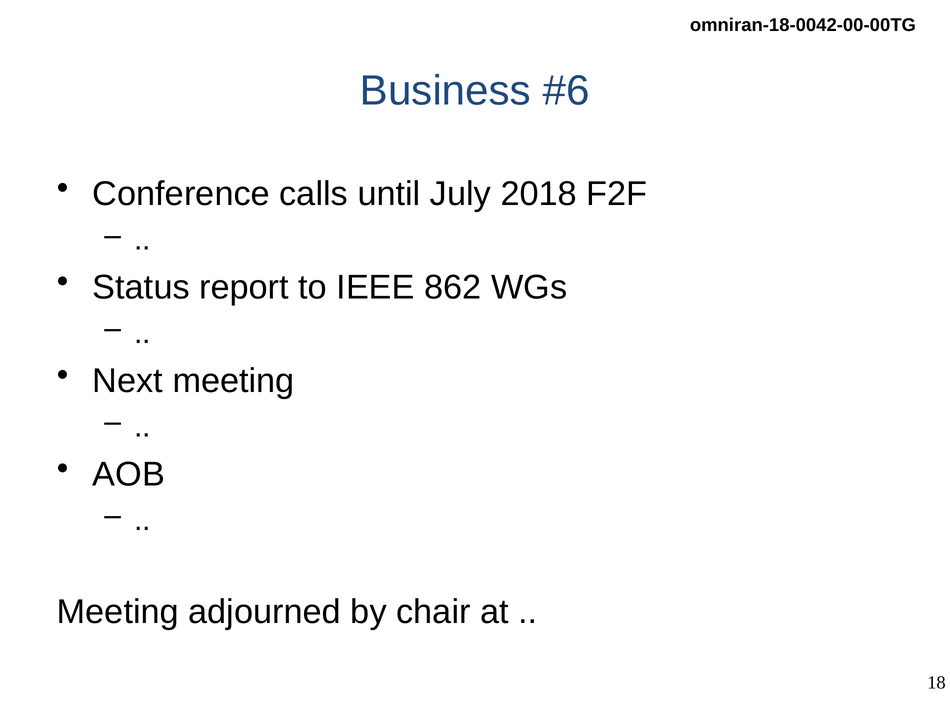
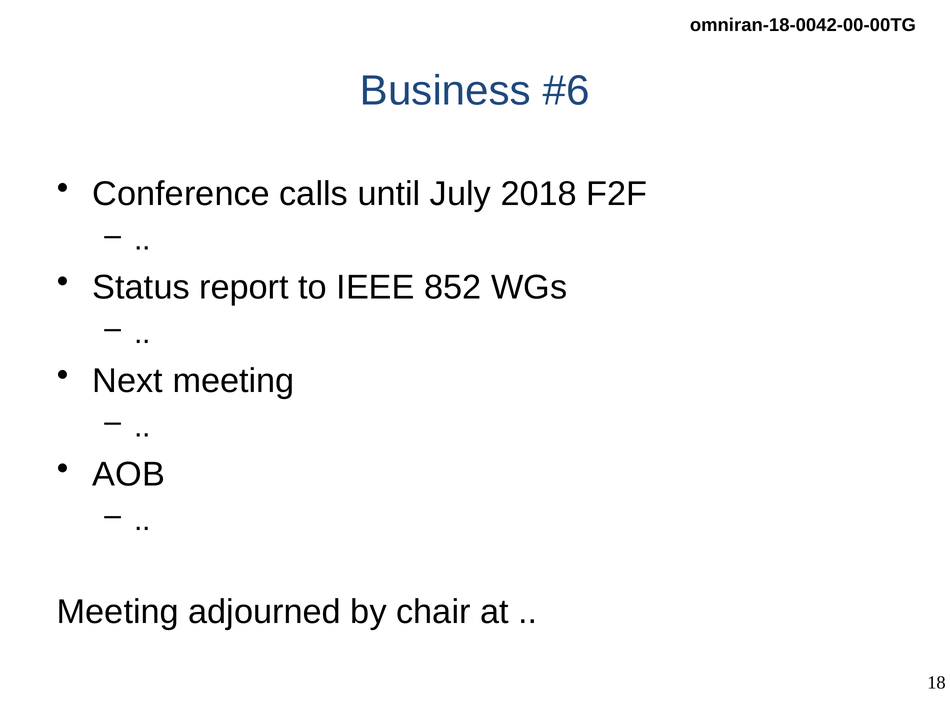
862: 862 -> 852
